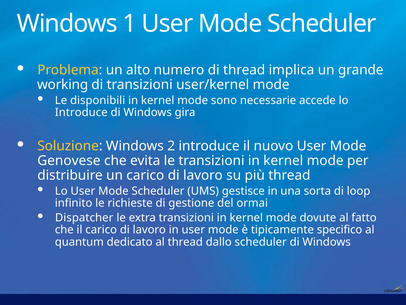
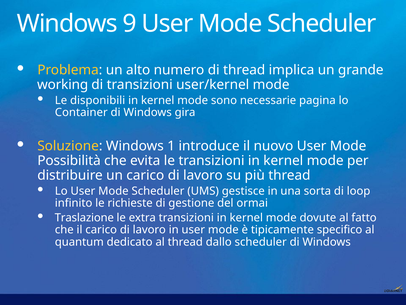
1: 1 -> 9
accede: accede -> pagina
Introduce at (81, 112): Introduce -> Container
2: 2 -> 1
Genovese: Genovese -> Possibilità
Dispatcher: Dispatcher -> Traslazione
